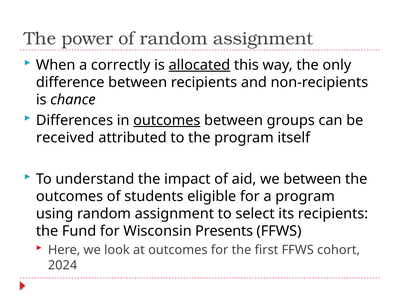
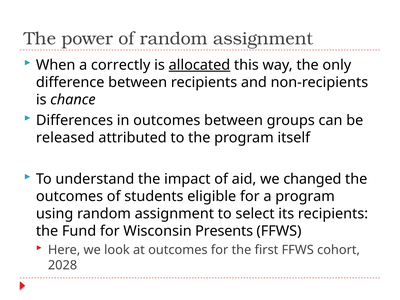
outcomes at (167, 120) underline: present -> none
received: received -> released
we between: between -> changed
2024: 2024 -> 2028
